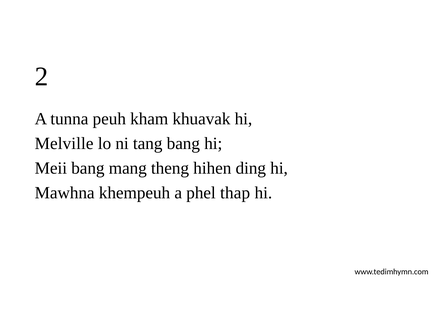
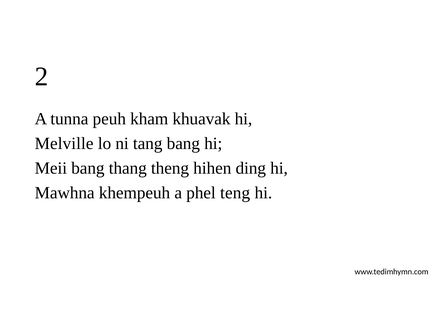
mang: mang -> thang
thap: thap -> teng
